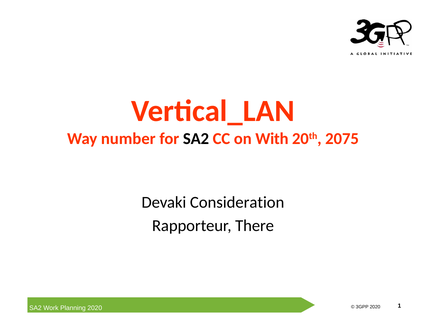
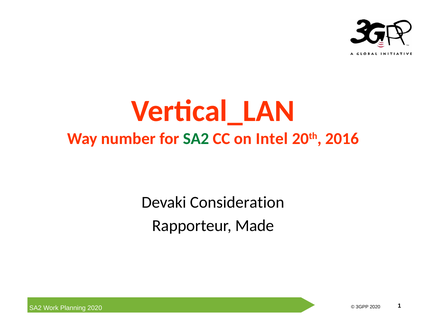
SA2 at (196, 138) colour: black -> green
With: With -> Intel
2075: 2075 -> 2016
There: There -> Made
